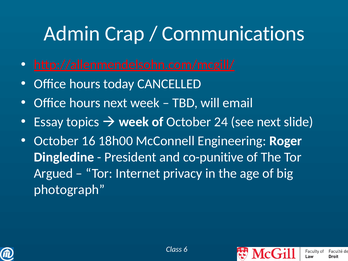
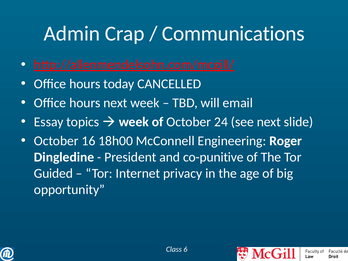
Argued: Argued -> Guided
photograph: photograph -> opportunity
